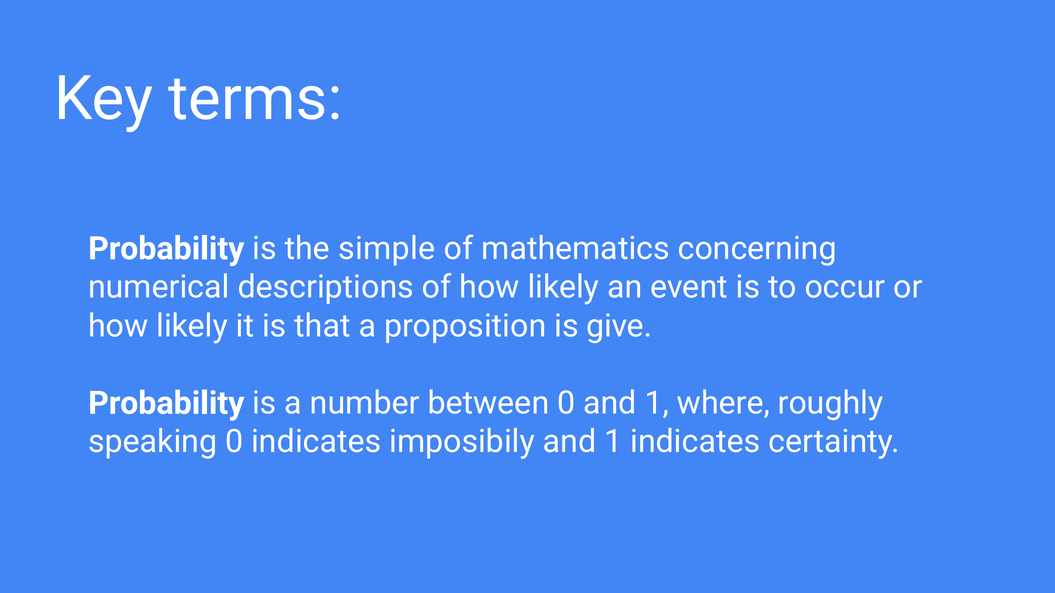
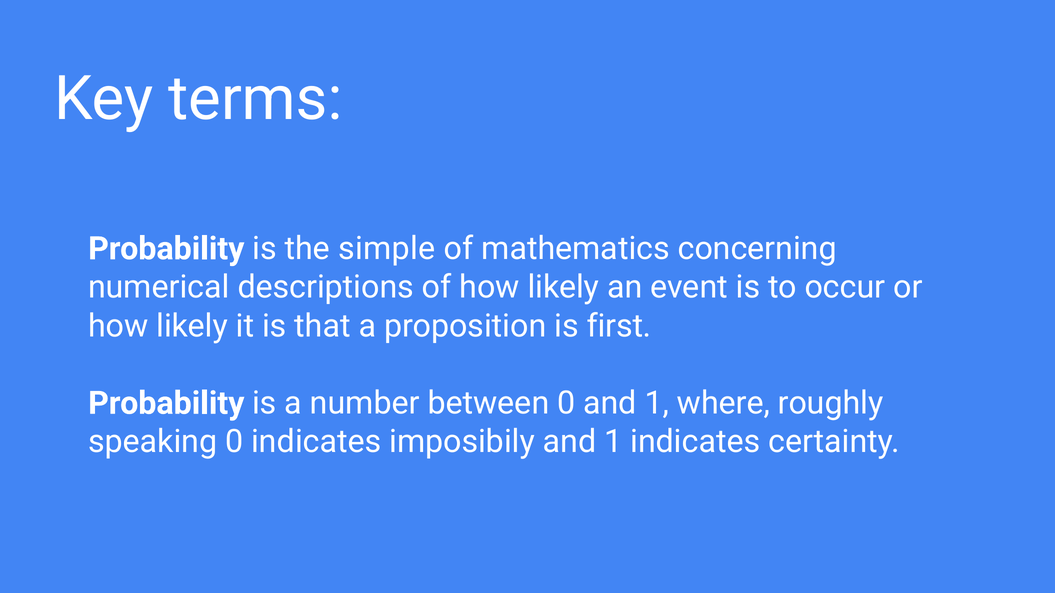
give: give -> first
